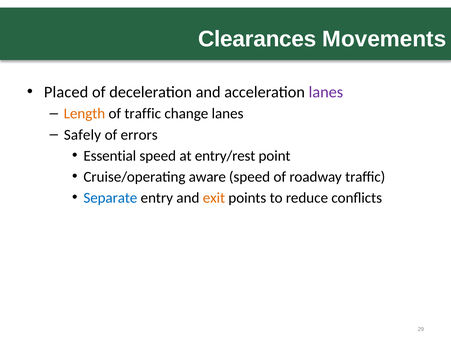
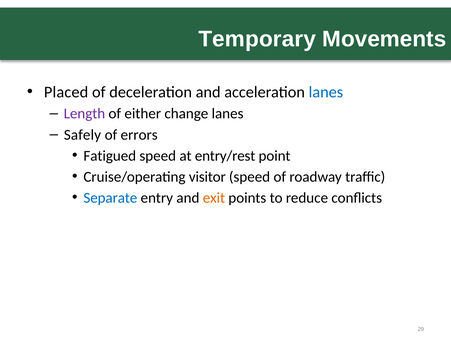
Clearances: Clearances -> Temporary
lanes at (326, 92) colour: purple -> blue
Length colour: orange -> purple
of traffic: traffic -> either
Essential: Essential -> Fatigued
aware: aware -> visitor
